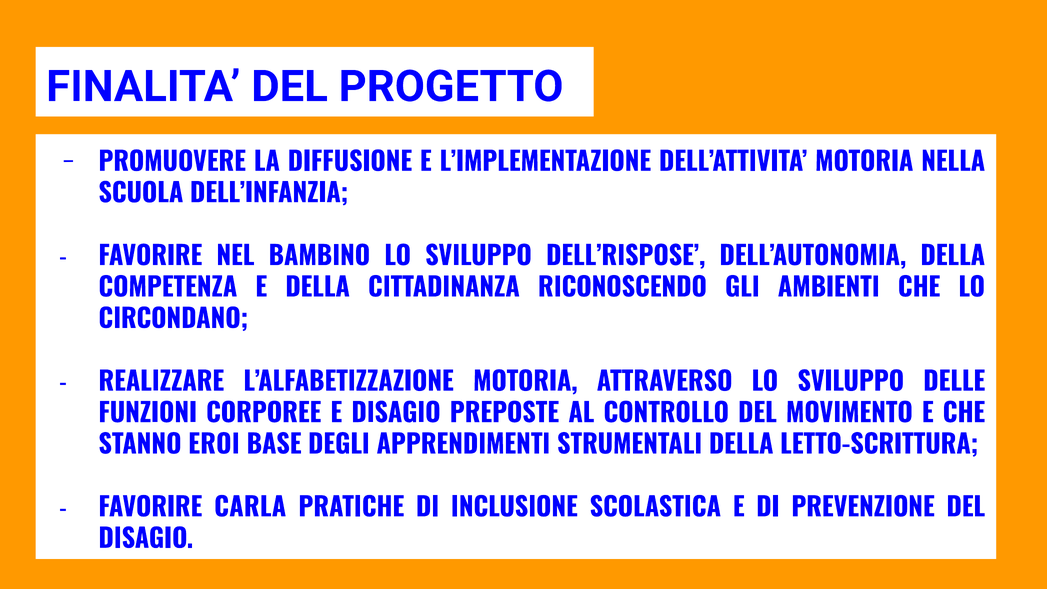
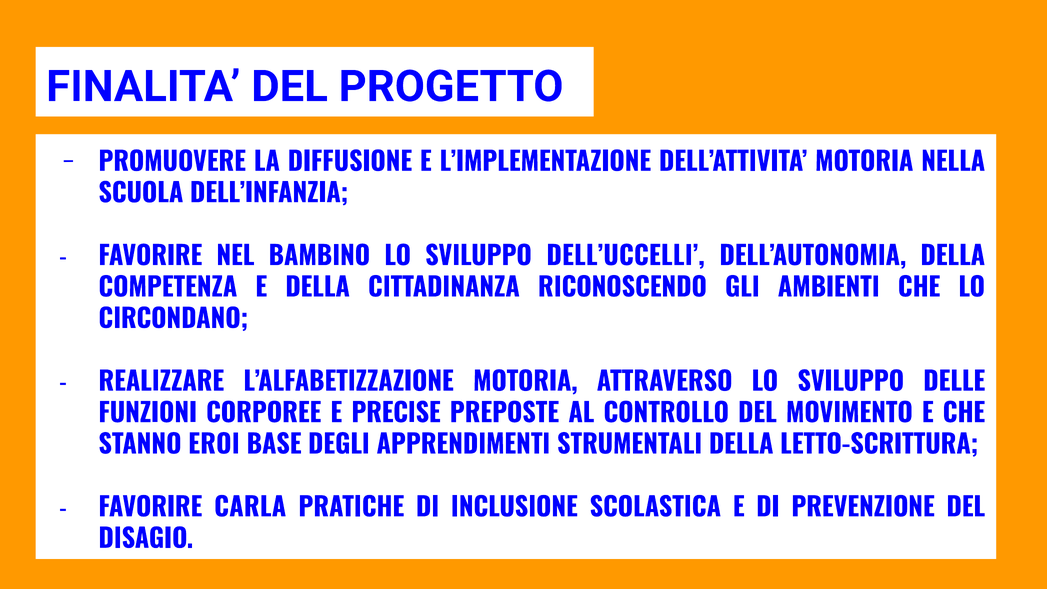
DELL’RISPOSE: DELL’RISPOSE -> DELL’UCCELLI
E DISAGIO: DISAGIO -> PRECISE
